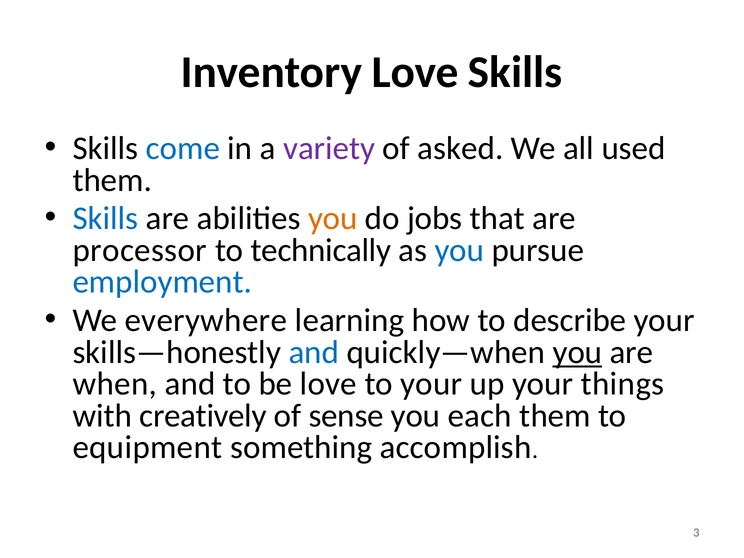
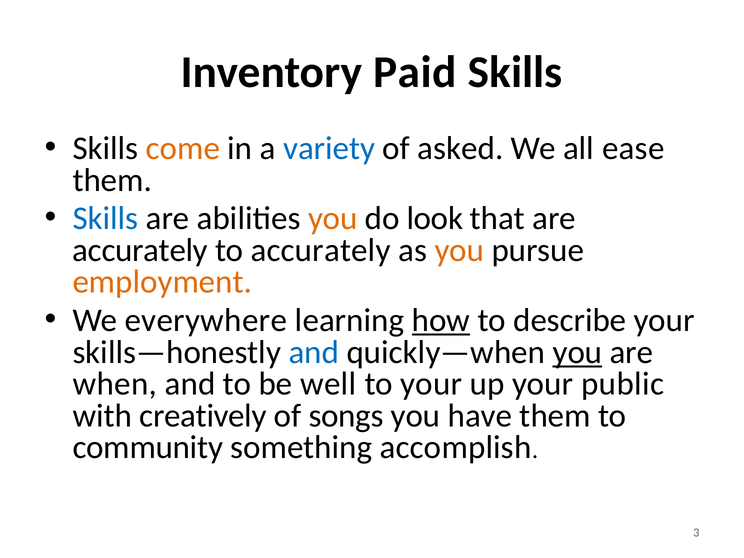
Inventory Love: Love -> Paid
come colour: blue -> orange
variety colour: purple -> blue
used: used -> ease
jobs: jobs -> look
processor at (140, 250): processor -> accurately
to technically: technically -> accurately
you at (459, 250) colour: blue -> orange
employment colour: blue -> orange
how underline: none -> present
be love: love -> well
things: things -> public
sense: sense -> songs
each: each -> have
equipment: equipment -> community
